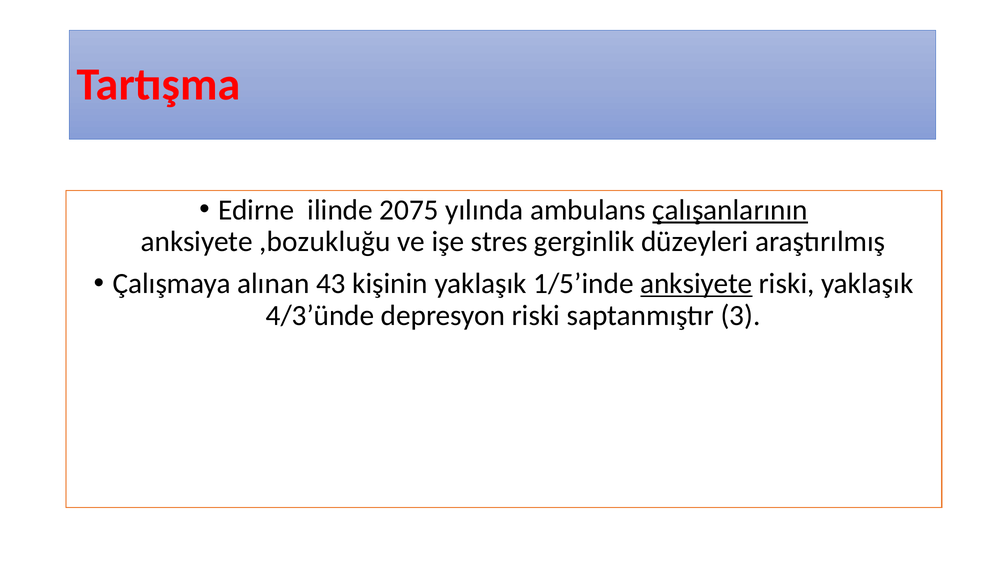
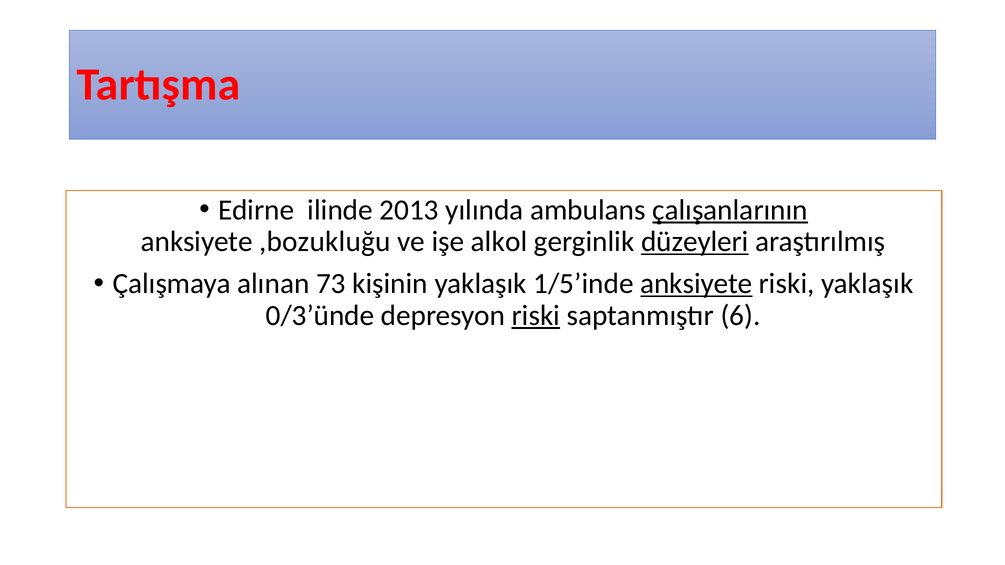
2075: 2075 -> 2013
stres: stres -> alkol
düzeyleri underline: none -> present
43: 43 -> 73
4/3’ünde: 4/3’ünde -> 0/3’ünde
riski at (536, 316) underline: none -> present
3: 3 -> 6
